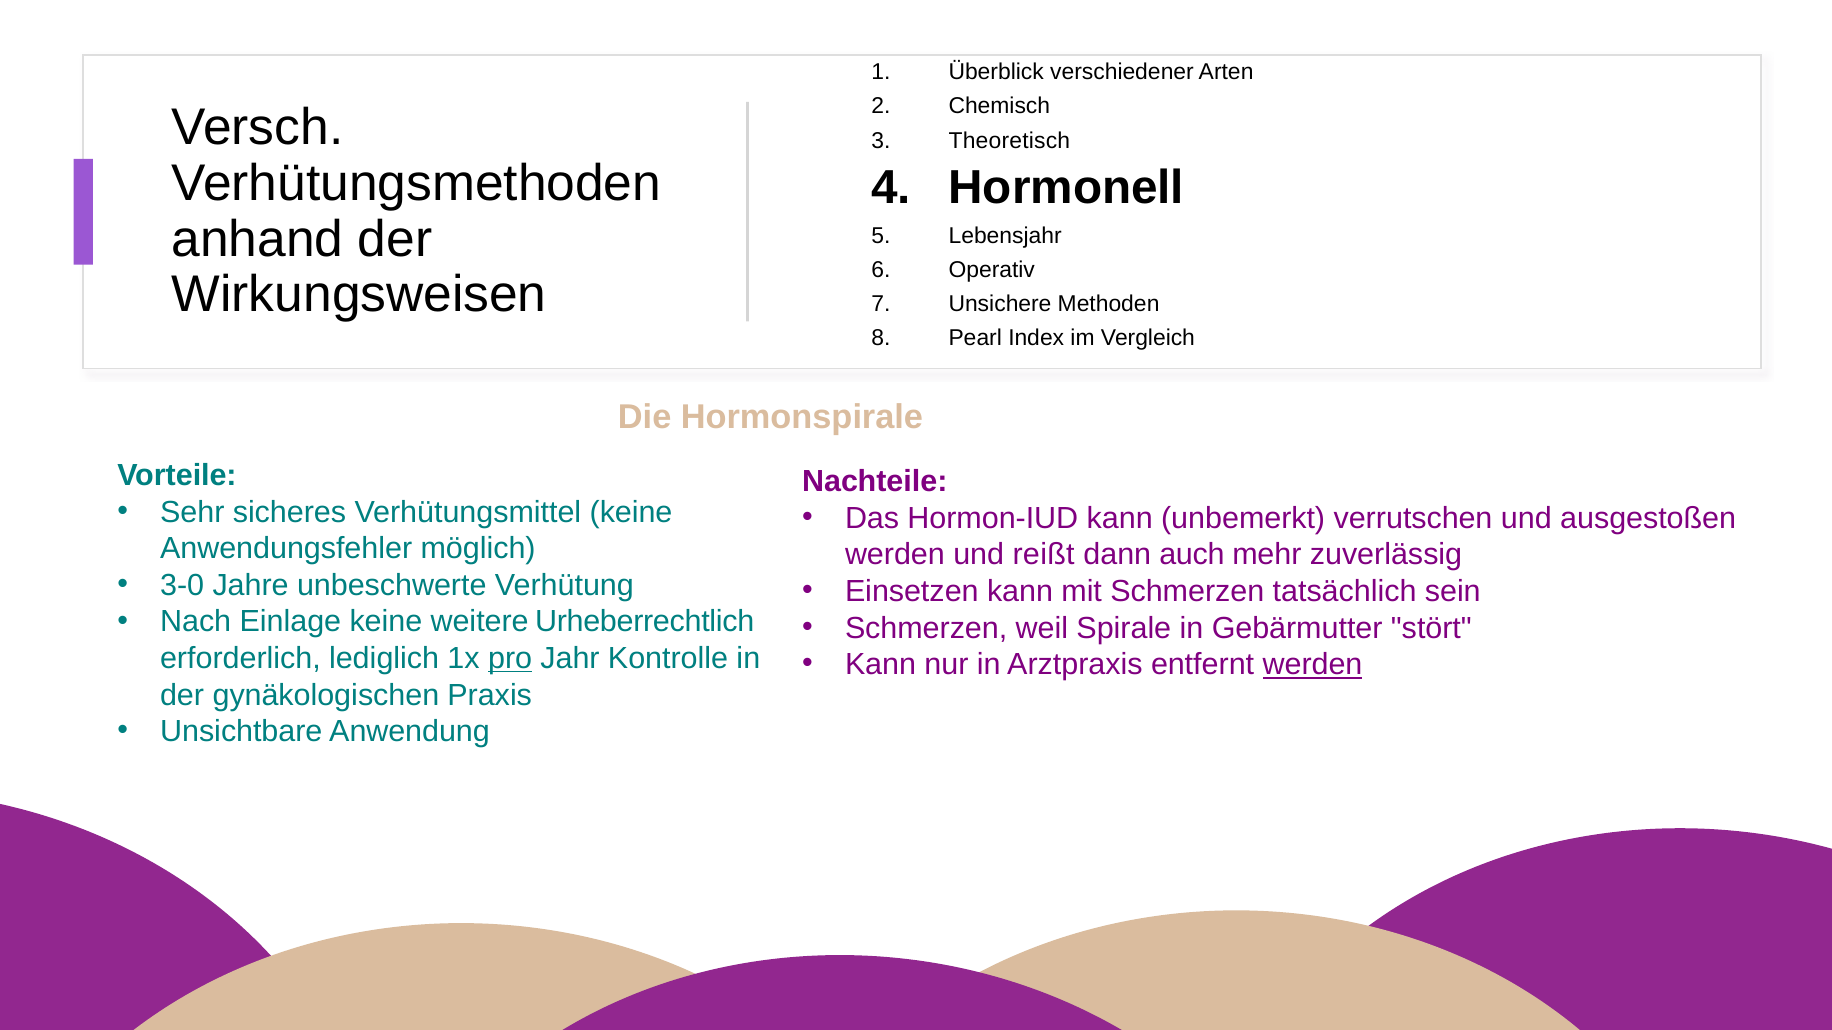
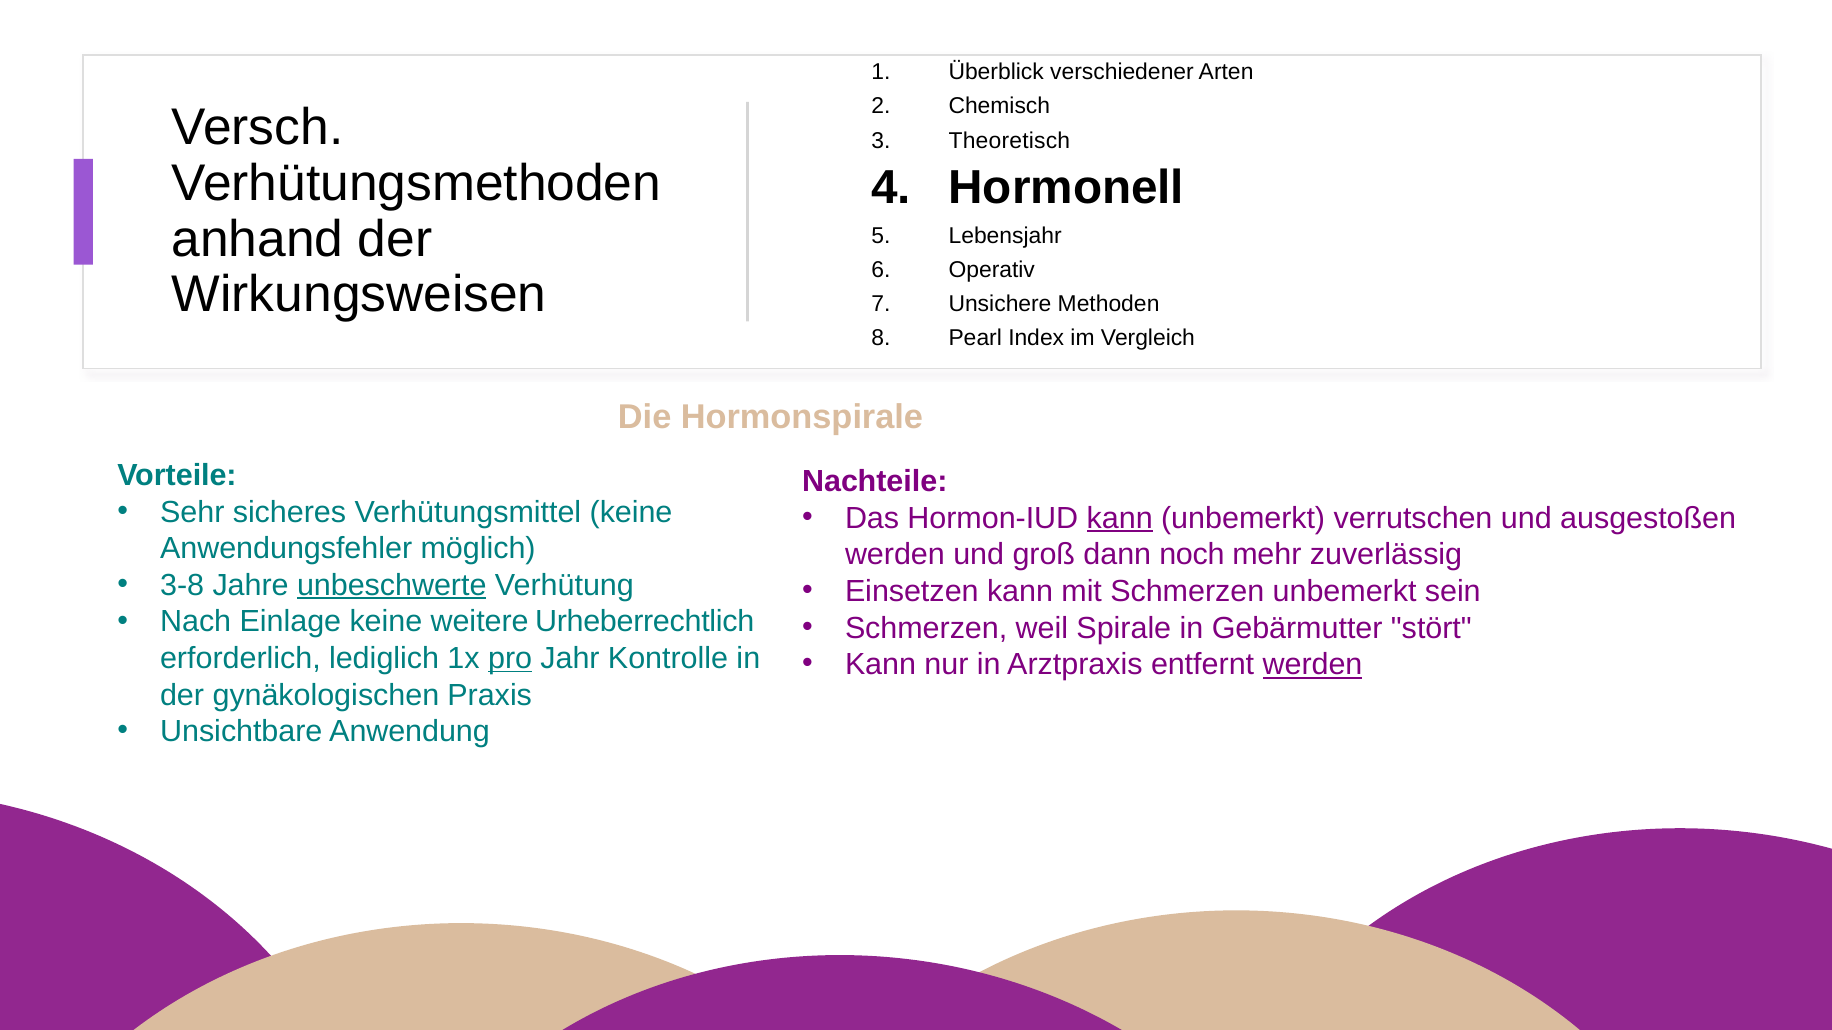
kann at (1120, 518) underline: none -> present
reißt: reißt -> groß
auch: auch -> noch
3-0: 3-0 -> 3-8
unbeschwerte underline: none -> present
Schmerzen tatsächlich: tatsächlich -> unbemerkt
